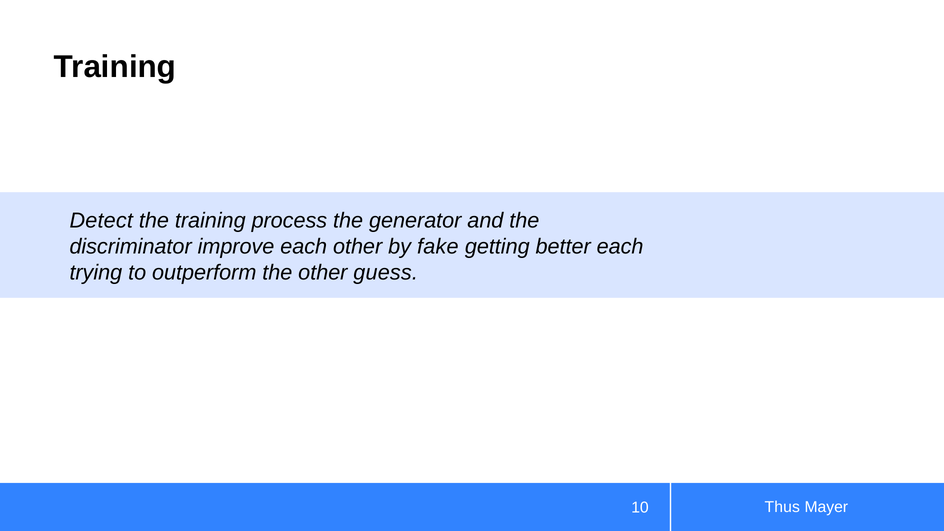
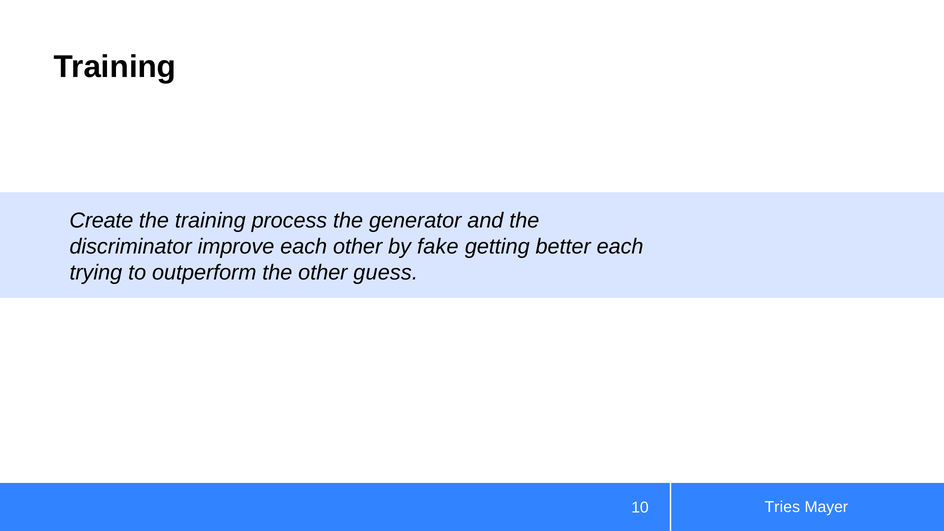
Detect: Detect -> Create
Thus: Thus -> Tries
